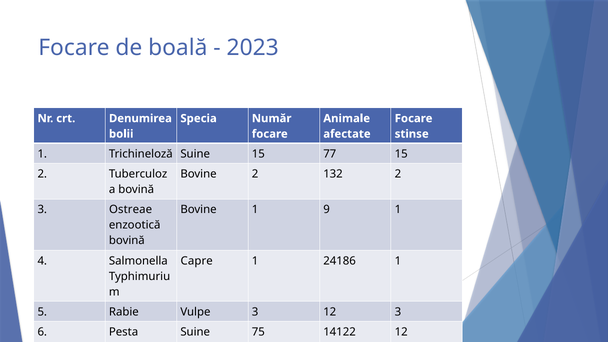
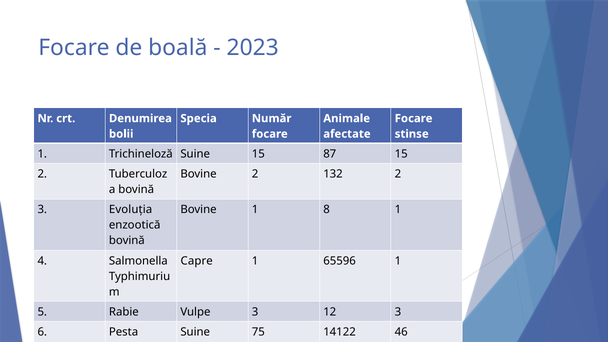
77: 77 -> 87
Ostreae: Ostreae -> Evoluția
9: 9 -> 8
24186: 24186 -> 65596
14122 12: 12 -> 46
